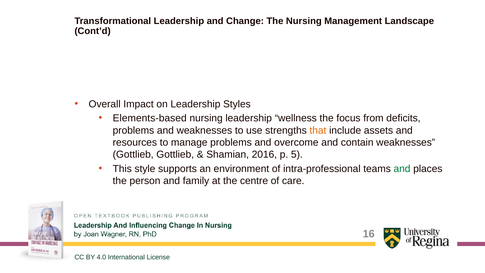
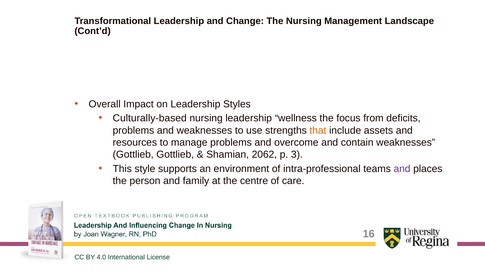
Elements-based: Elements-based -> Culturally-based
2016: 2016 -> 2062
5: 5 -> 3
and at (402, 169) colour: green -> purple
